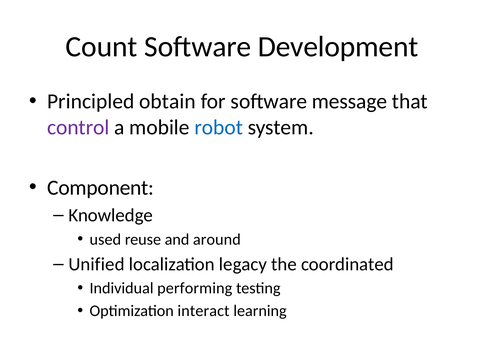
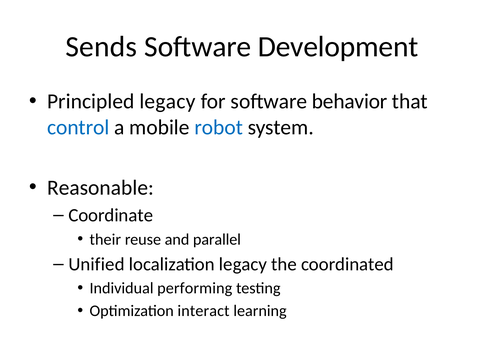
Count: Count -> Sends
Principled obtain: obtain -> legacy
message: message -> behavior
control colour: purple -> blue
Component: Component -> Reasonable
Knowledge: Knowledge -> Coordinate
used: used -> their
around: around -> parallel
